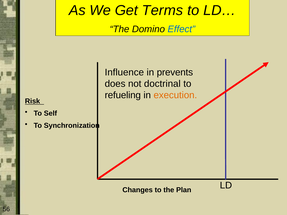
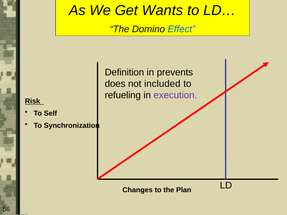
Terms: Terms -> Wants
Influence: Influence -> Definition
doctrinal: doctrinal -> included
execution colour: orange -> purple
